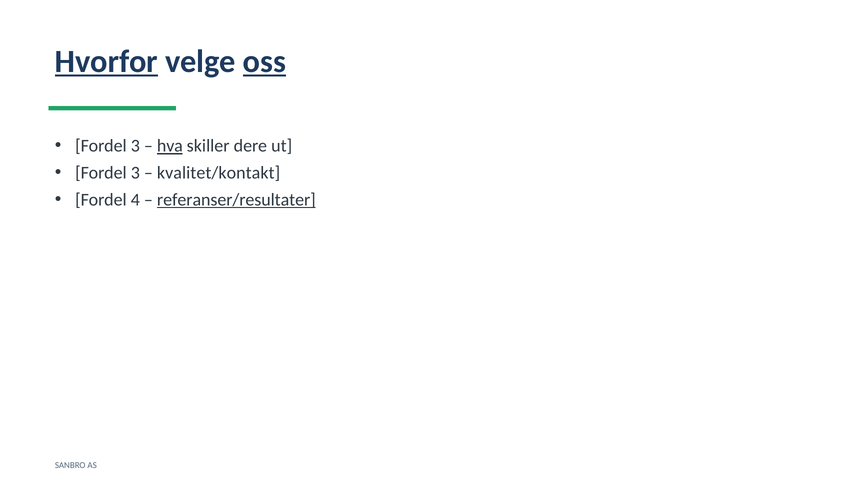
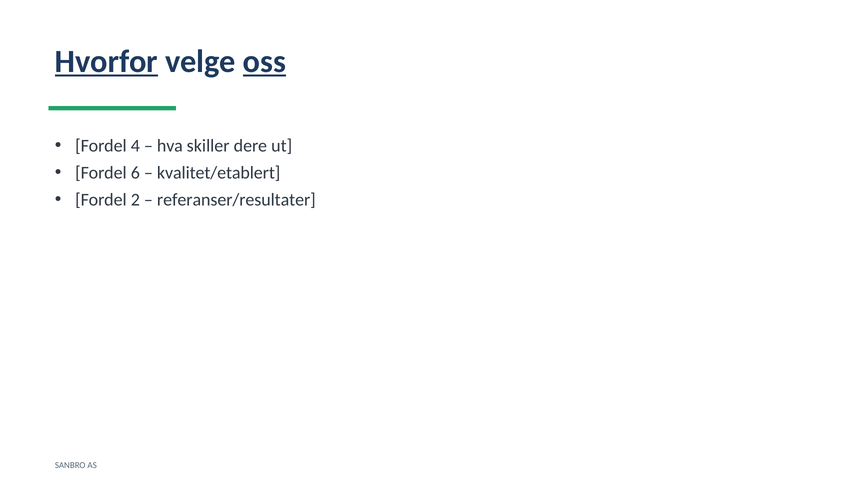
3 at (135, 146): 3 -> 4
hva underline: present -> none
3 at (135, 173): 3 -> 6
kvalitet/kontakt: kvalitet/kontakt -> kvalitet/etablert
4: 4 -> 2
referanser/resultater underline: present -> none
